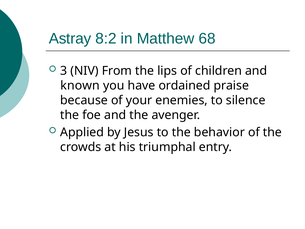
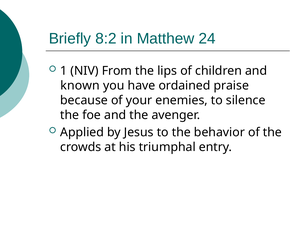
Astray: Astray -> Briefly
68: 68 -> 24
3: 3 -> 1
